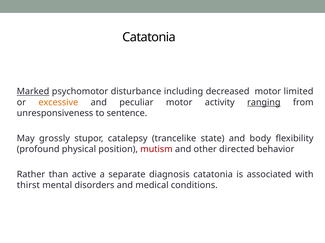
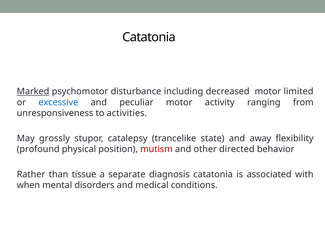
excessive colour: orange -> blue
ranging underline: present -> none
sentence: sentence -> activities
body: body -> away
active: active -> tissue
thirst: thirst -> when
